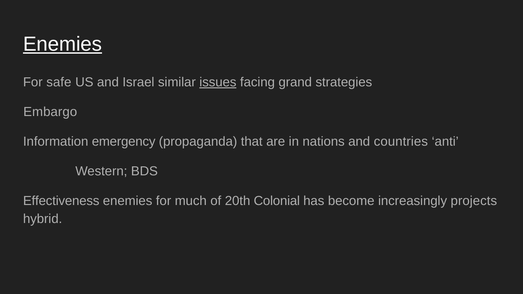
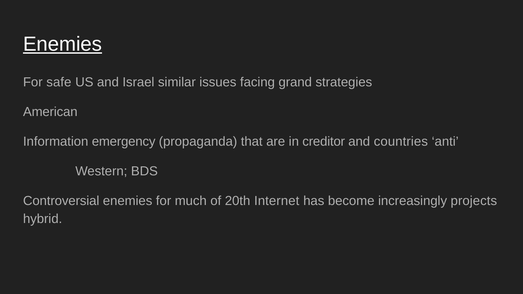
issues underline: present -> none
Embargo: Embargo -> American
nations: nations -> creditor
Effectiveness: Effectiveness -> Controversial
Colonial: Colonial -> Internet
